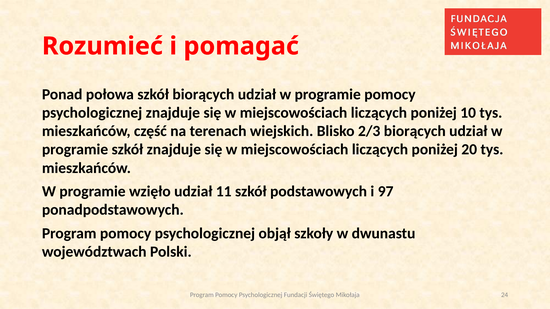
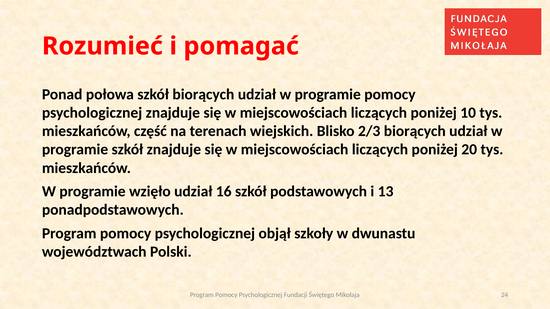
11: 11 -> 16
97: 97 -> 13
